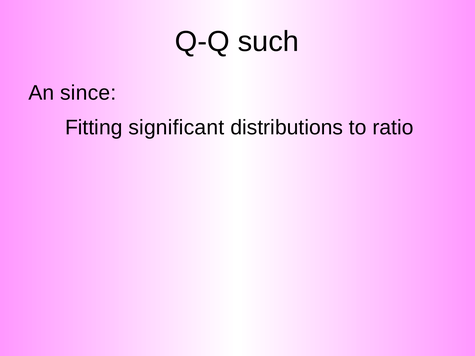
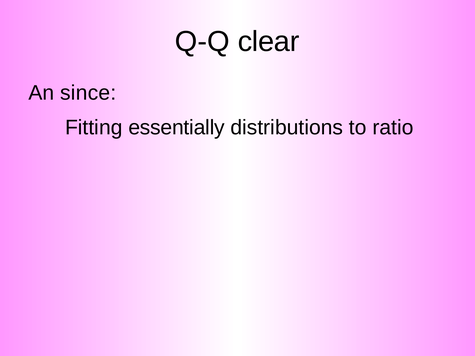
such: such -> clear
significant: significant -> essentially
